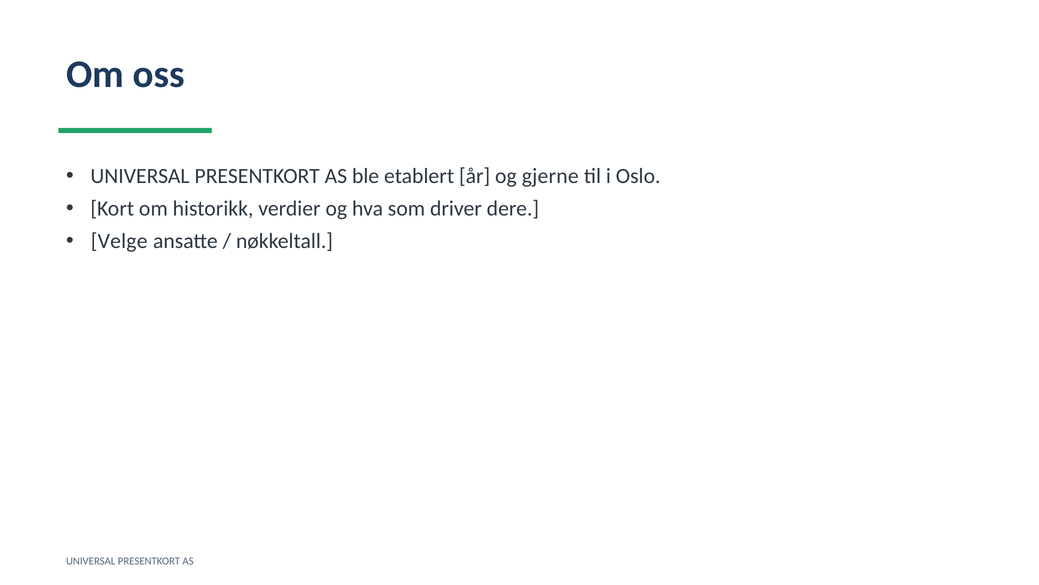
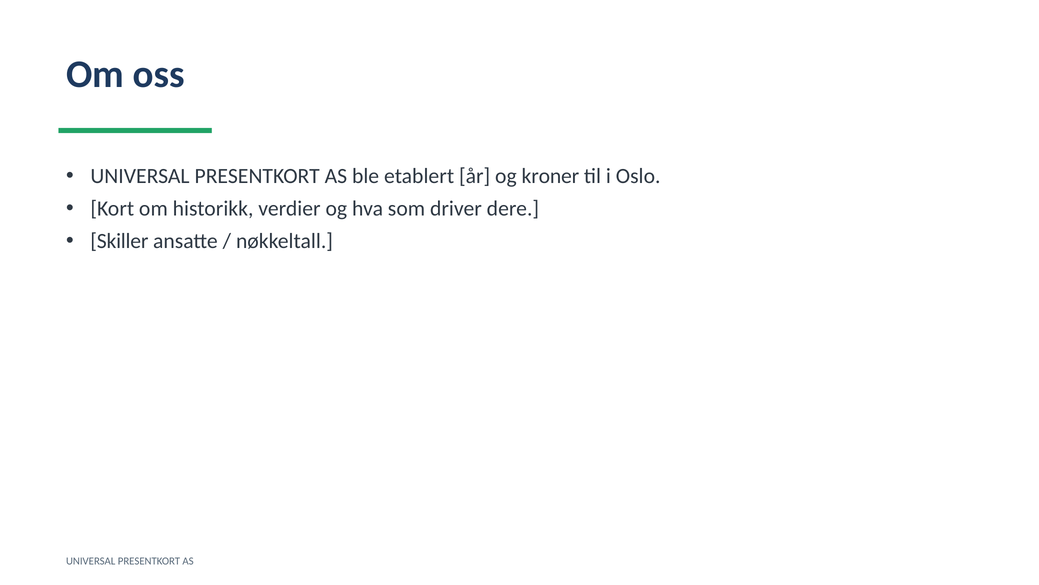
gjerne: gjerne -> kroner
Velge: Velge -> Skiller
